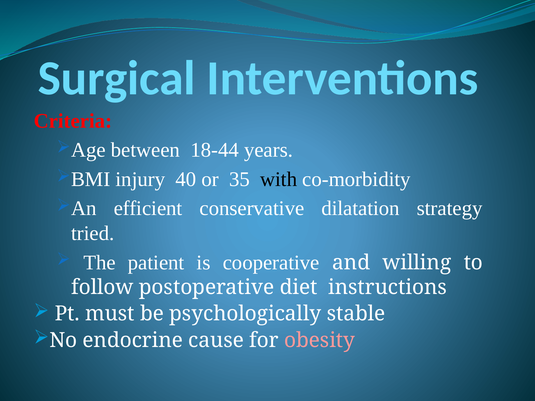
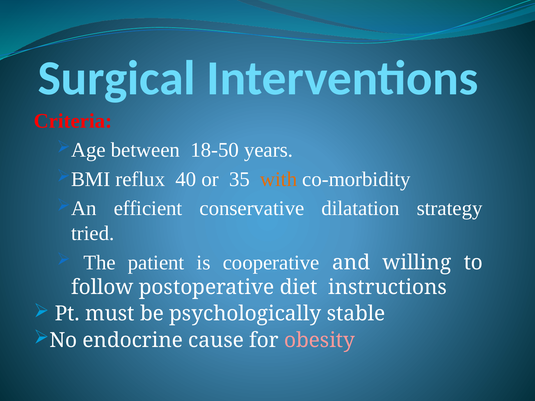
18-44: 18-44 -> 18-50
injury: injury -> reflux
with colour: black -> orange
